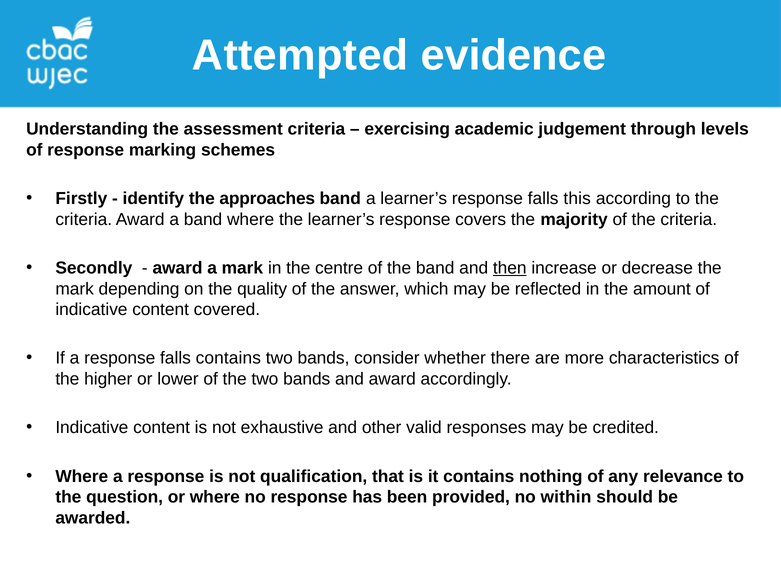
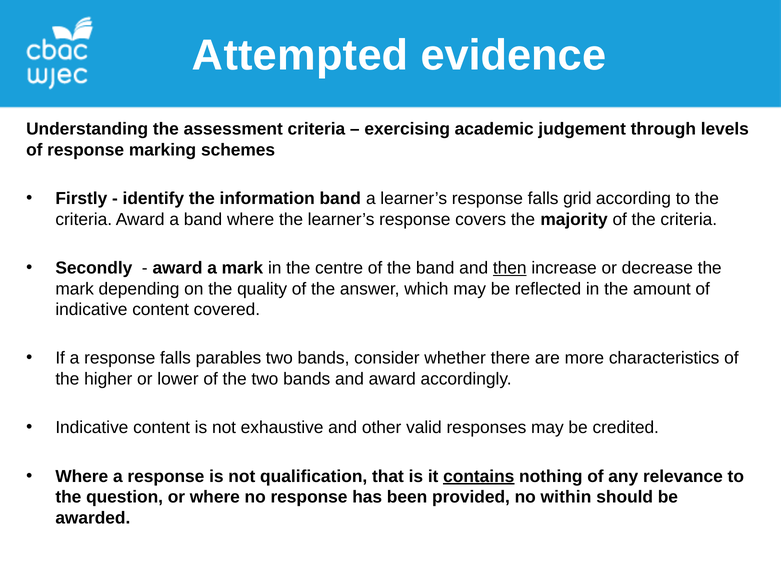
approaches: approaches -> information
this: this -> grid
falls contains: contains -> parables
contains at (479, 476) underline: none -> present
